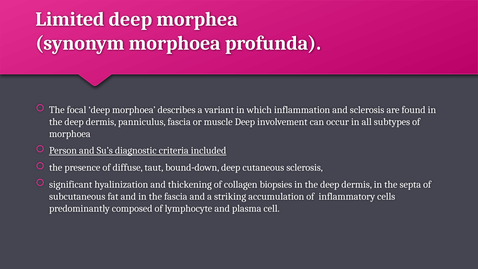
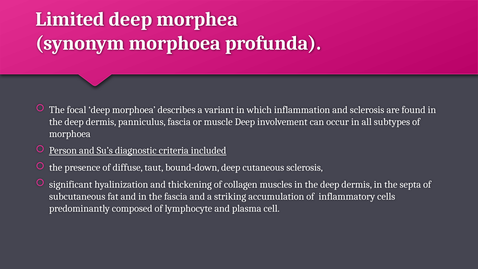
biopsies: biopsies -> muscles
